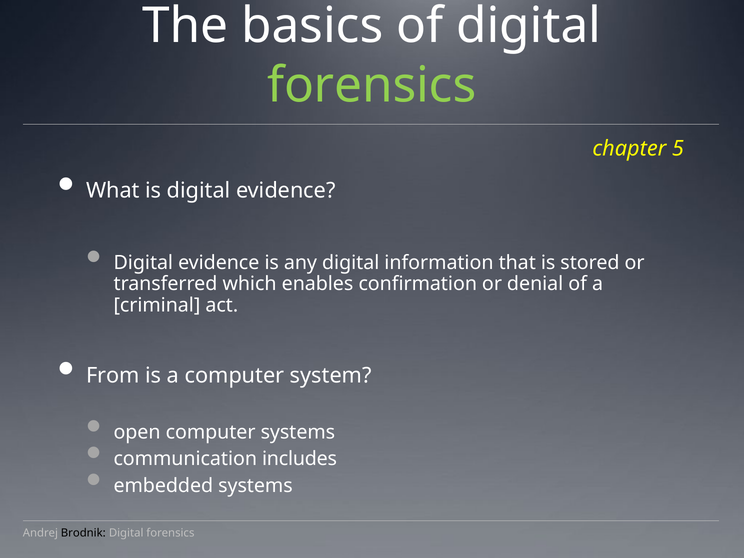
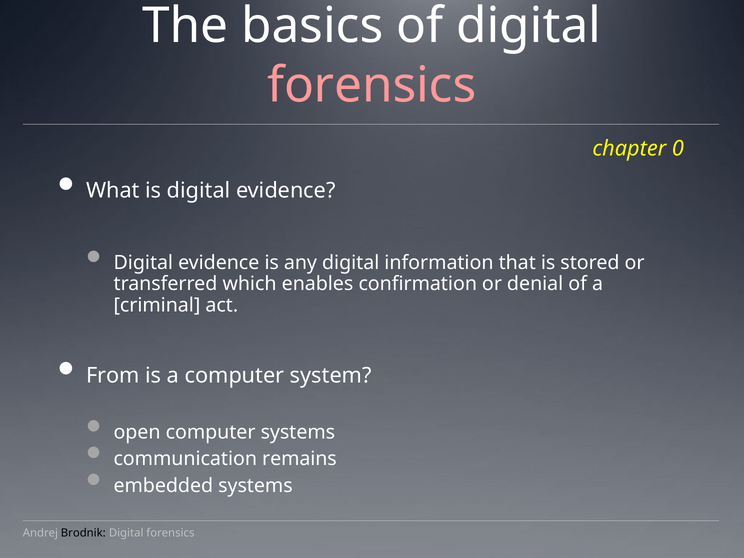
forensics at (372, 85) colour: light green -> pink
5: 5 -> 0
includes: includes -> remains
